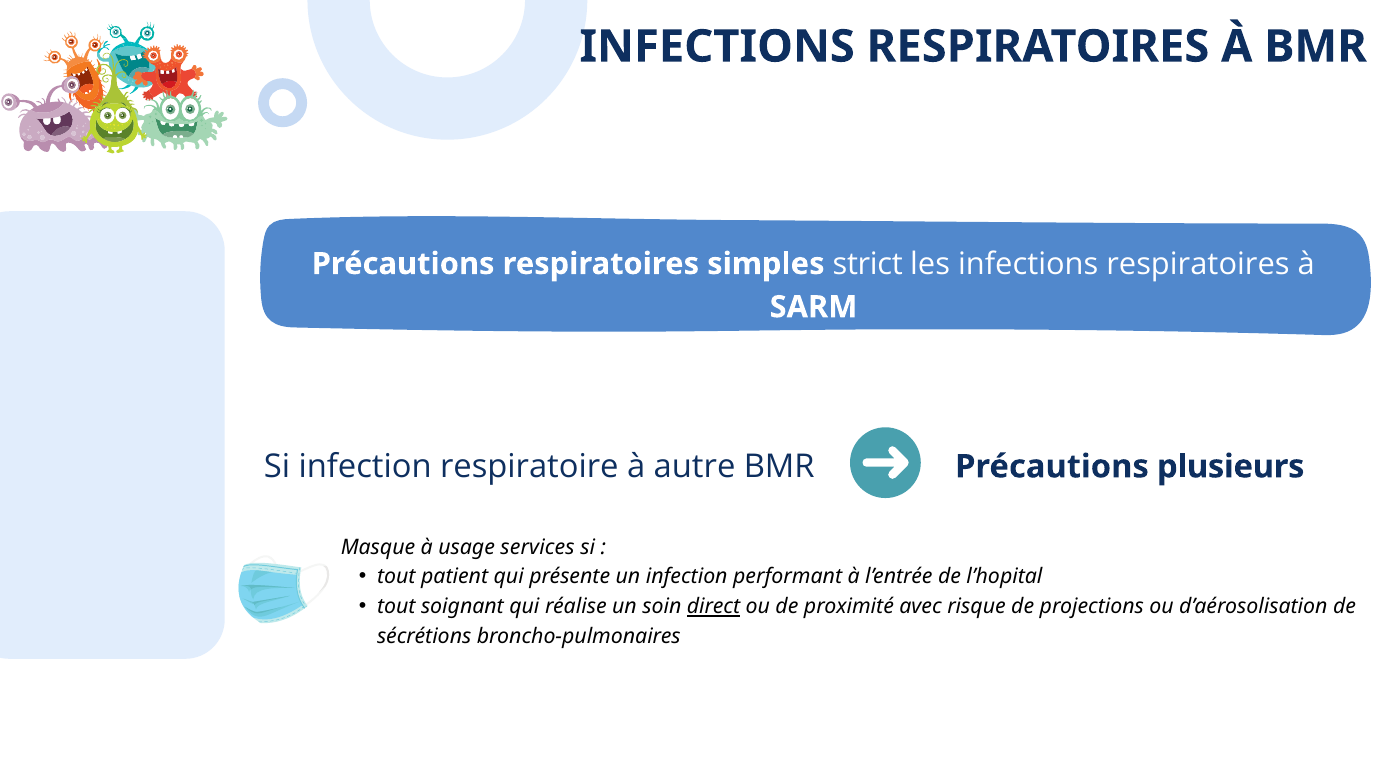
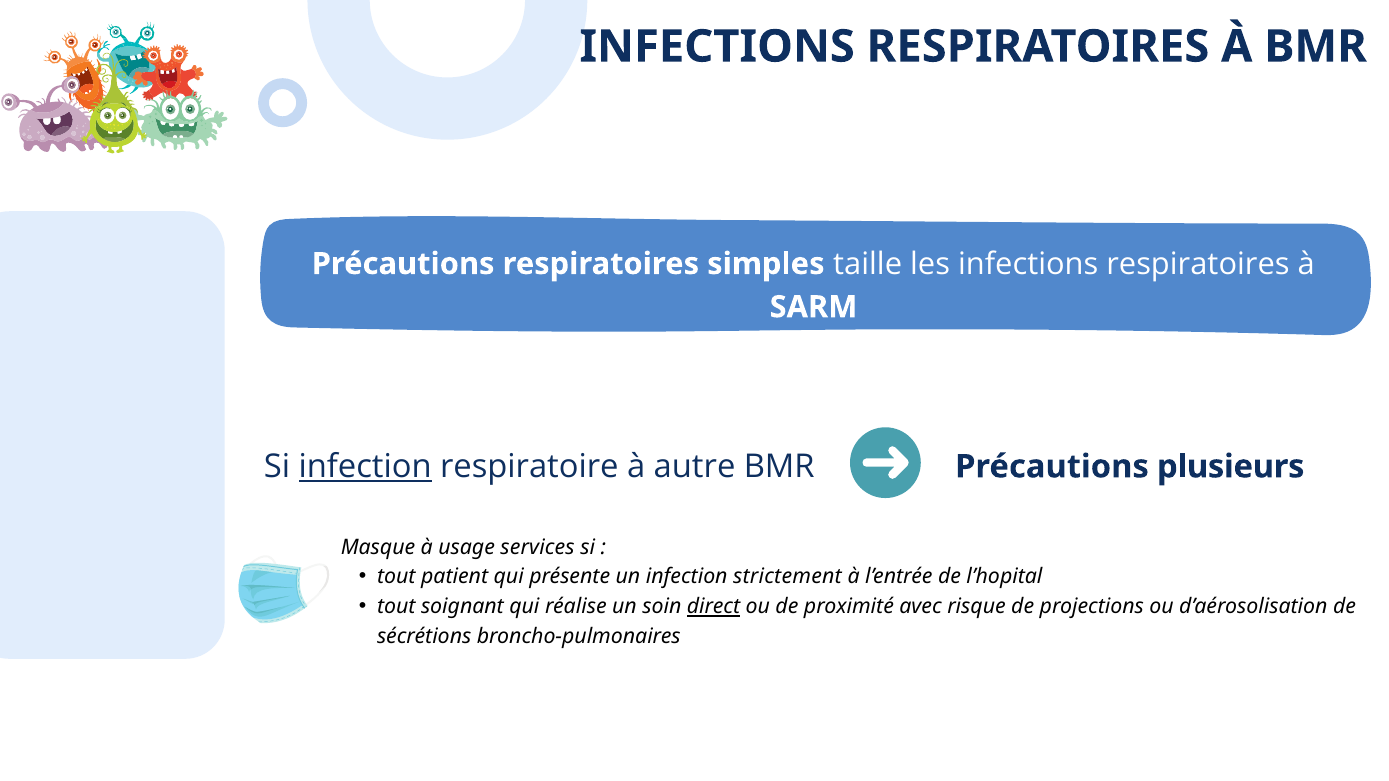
strict: strict -> taille
infection at (365, 467) underline: none -> present
performant: performant -> strictement
